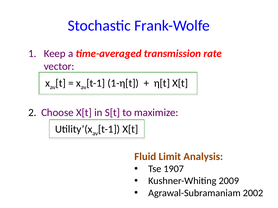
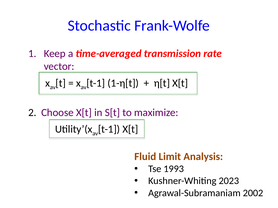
1907: 1907 -> 1993
2009: 2009 -> 2023
